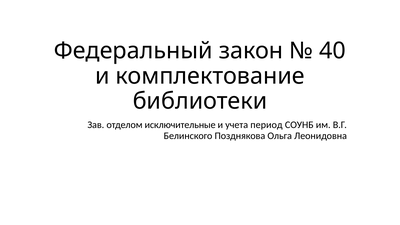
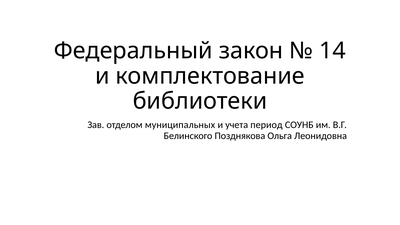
40: 40 -> 14
исключительные: исключительные -> муниципальных
